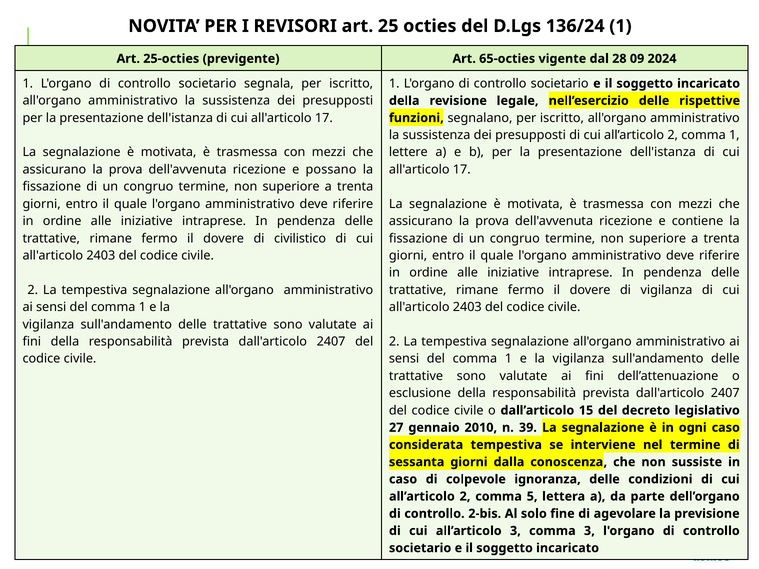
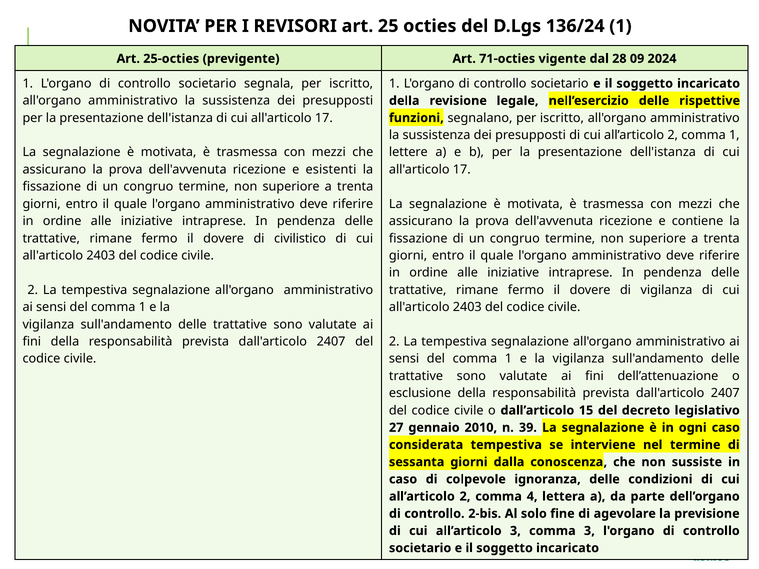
65-octies: 65-octies -> 71-octies
possano: possano -> esistenti
5: 5 -> 4
